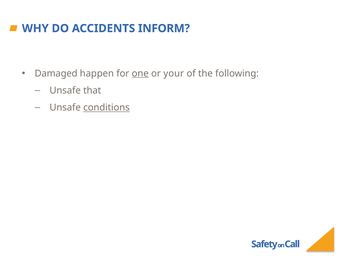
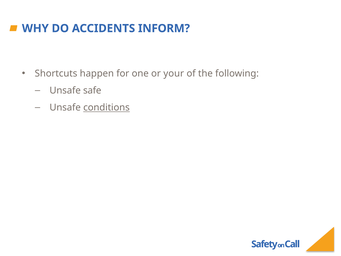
Damaged: Damaged -> Shortcuts
one underline: present -> none
that: that -> safe
